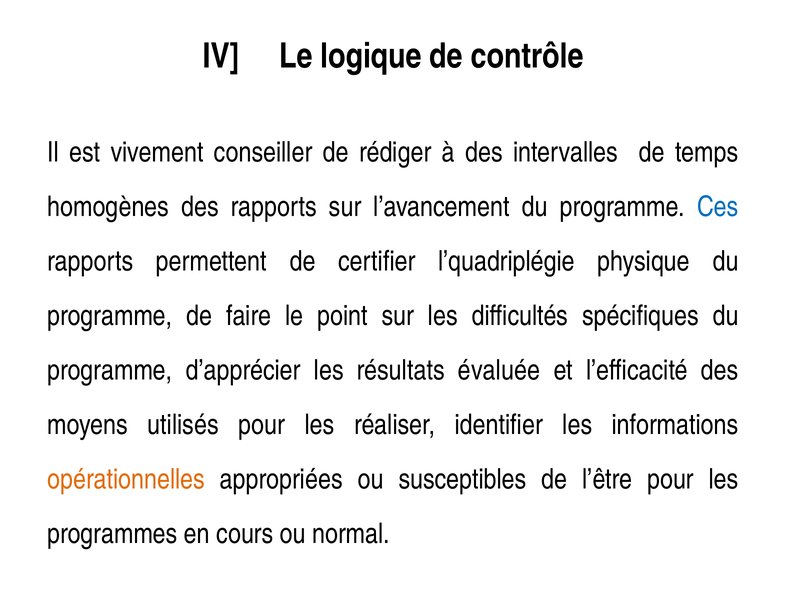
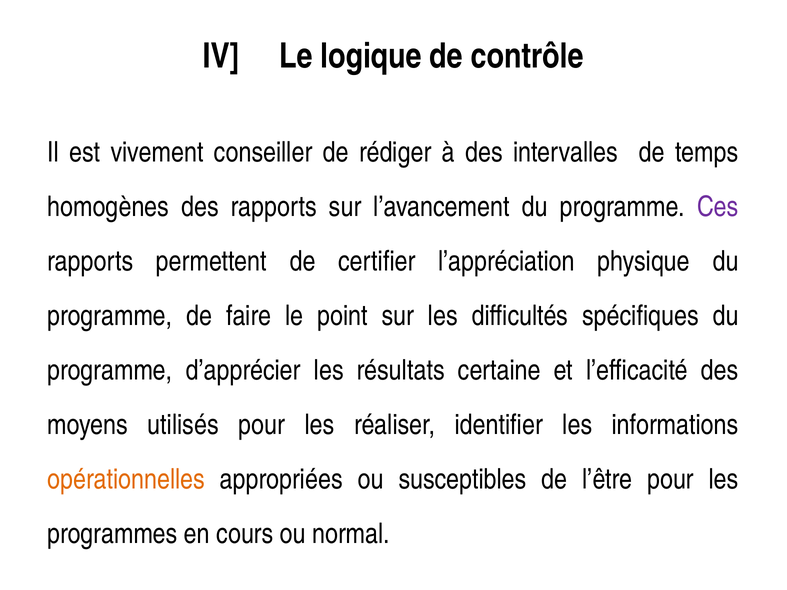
Ces colour: blue -> purple
l’quadriplégie: l’quadriplégie -> l’appréciation
évaluée: évaluée -> certaine
